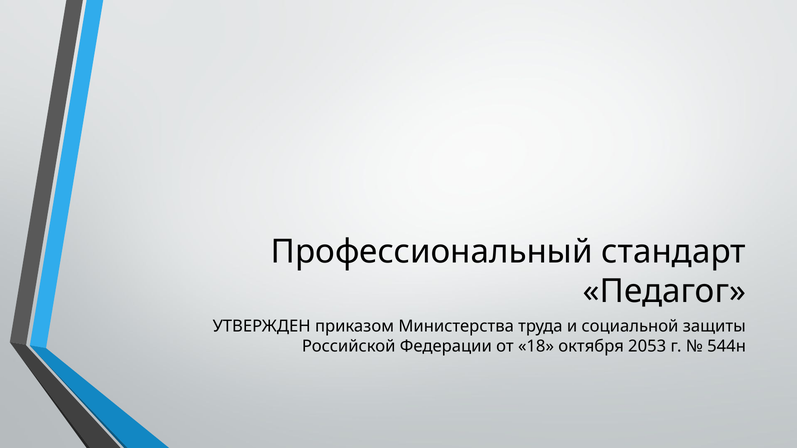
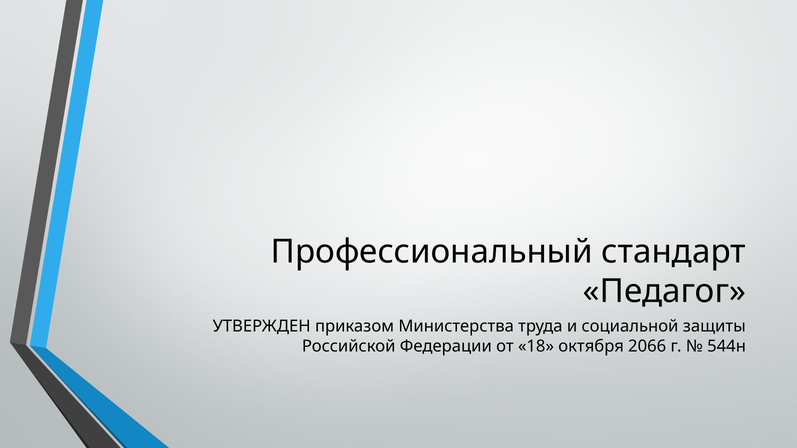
2053: 2053 -> 2066
